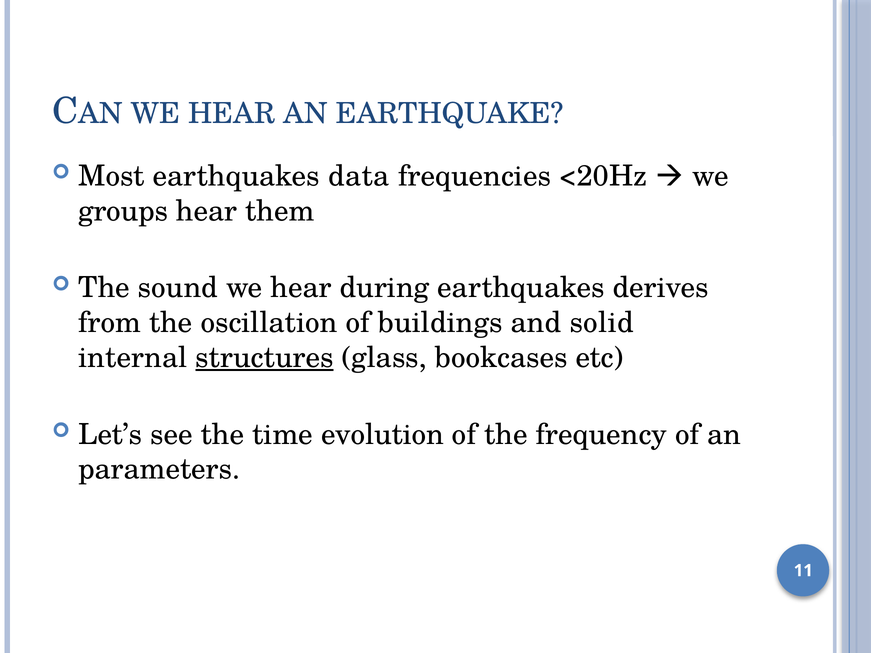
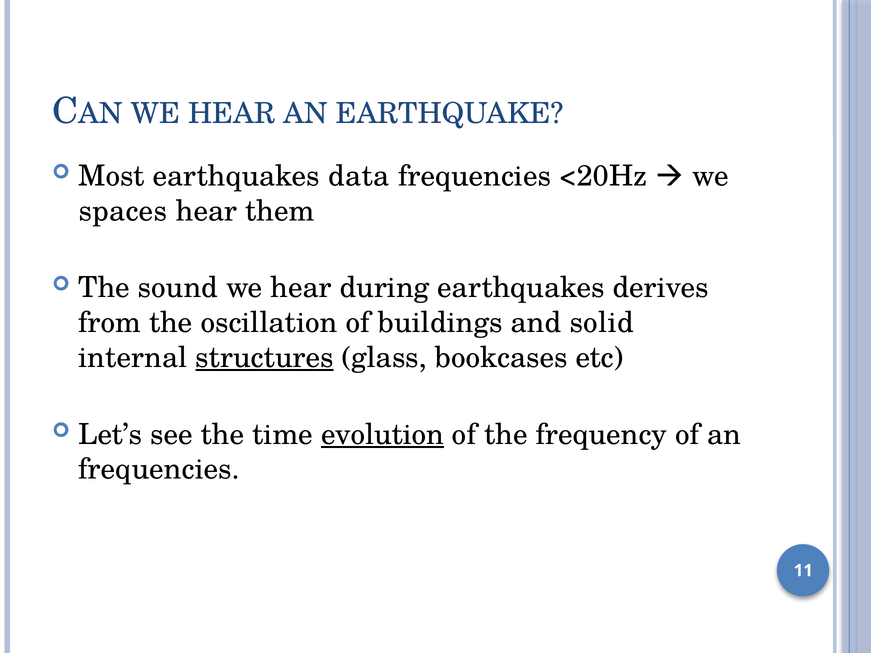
groups: groups -> spaces
evolution underline: none -> present
parameters at (159, 469): parameters -> frequencies
